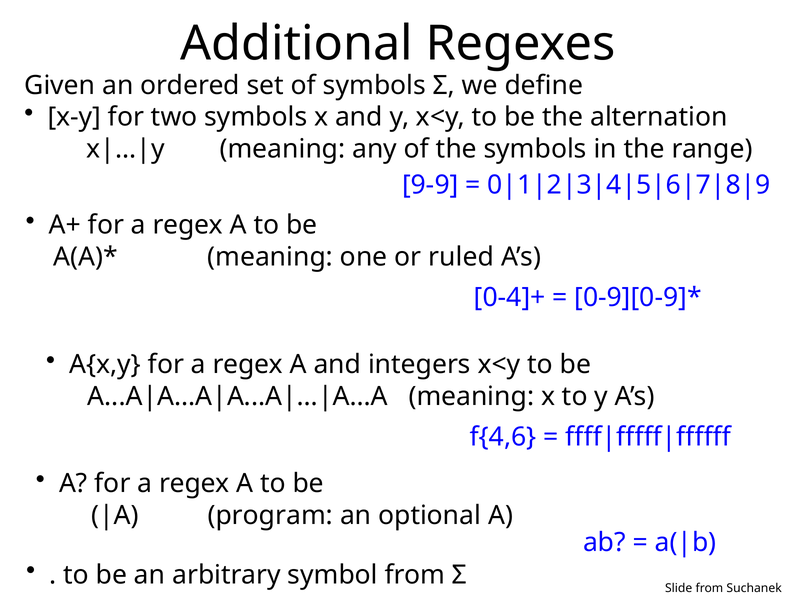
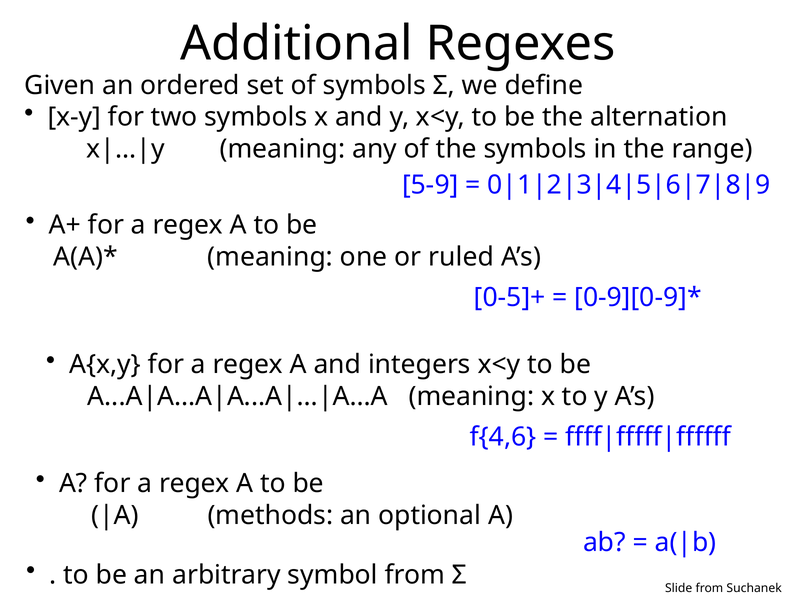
9-9: 9-9 -> 5-9
0-4]+: 0-4]+ -> 0-5]+
program: program -> methods
